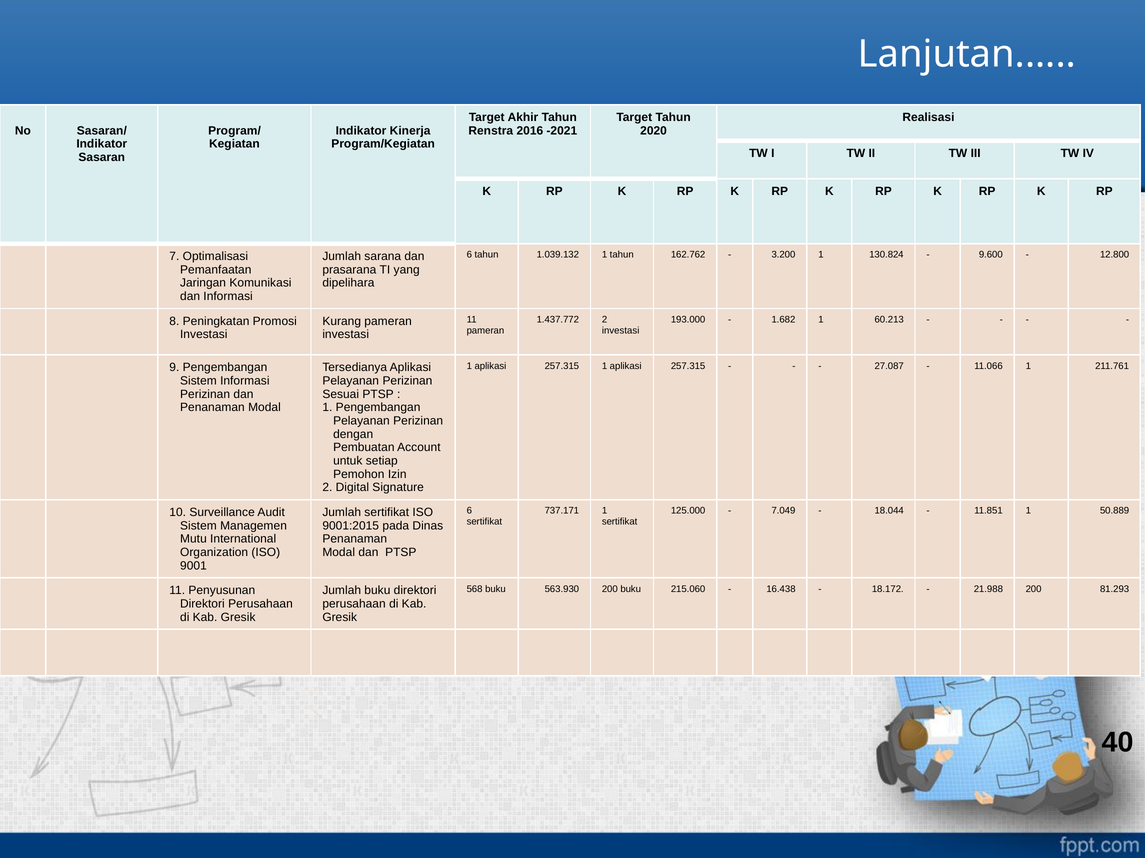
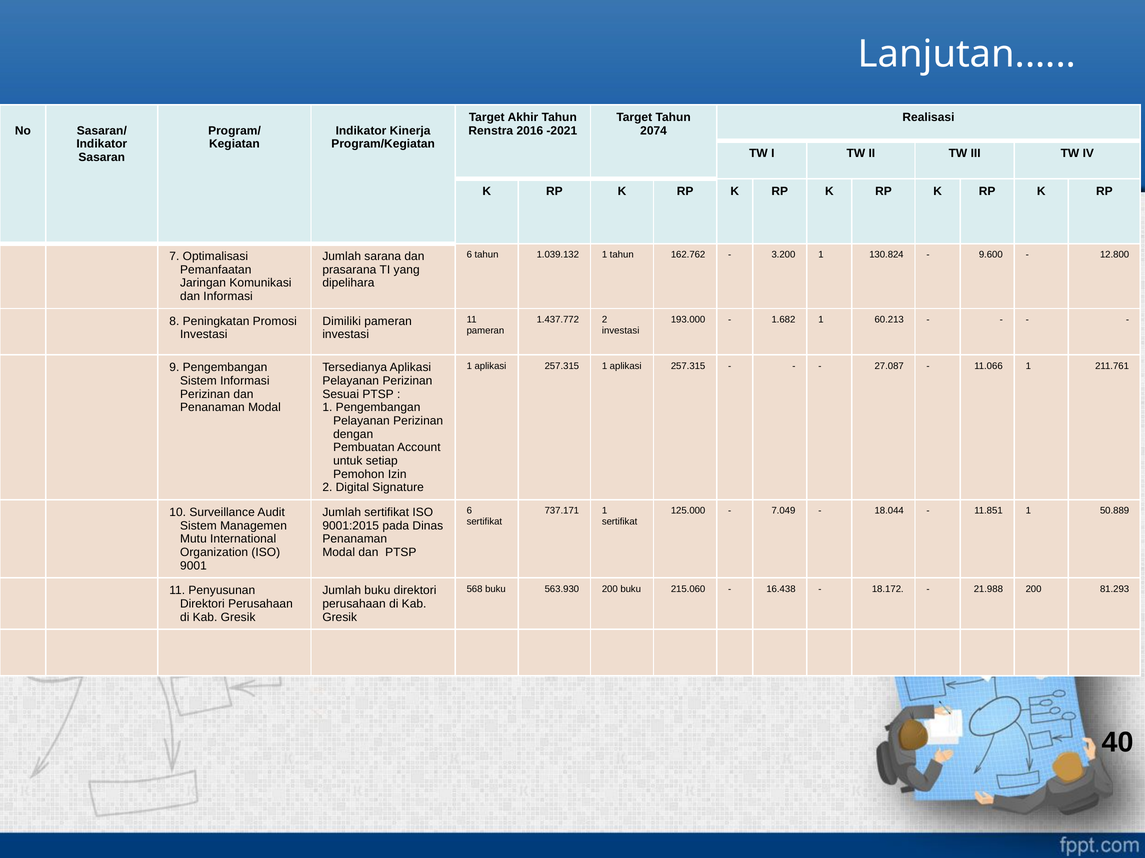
2020: 2020 -> 2074
Kurang: Kurang -> Dimiliki
